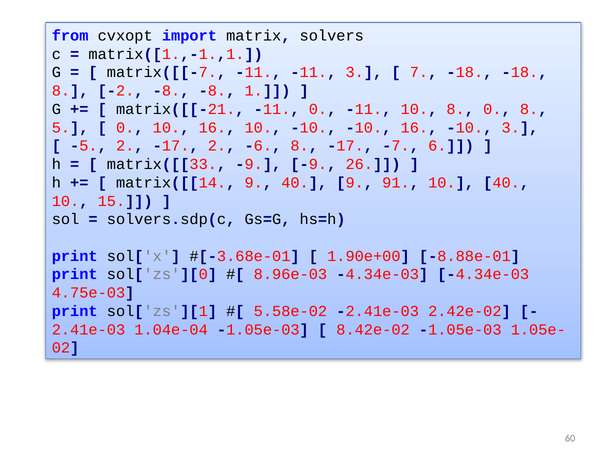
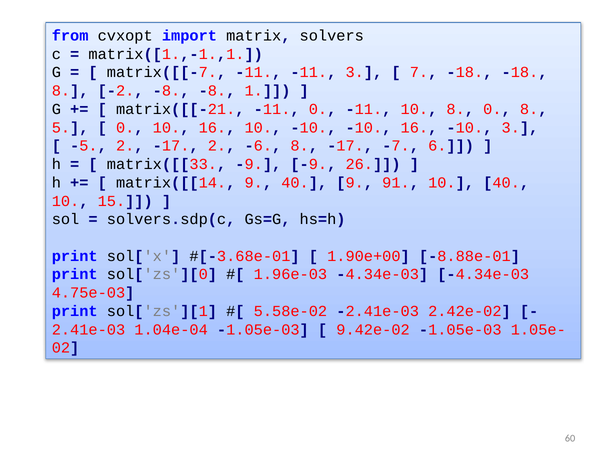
8.96e-03: 8.96e-03 -> 1.96e-03
8.42e-02: 8.42e-02 -> 9.42e-02
